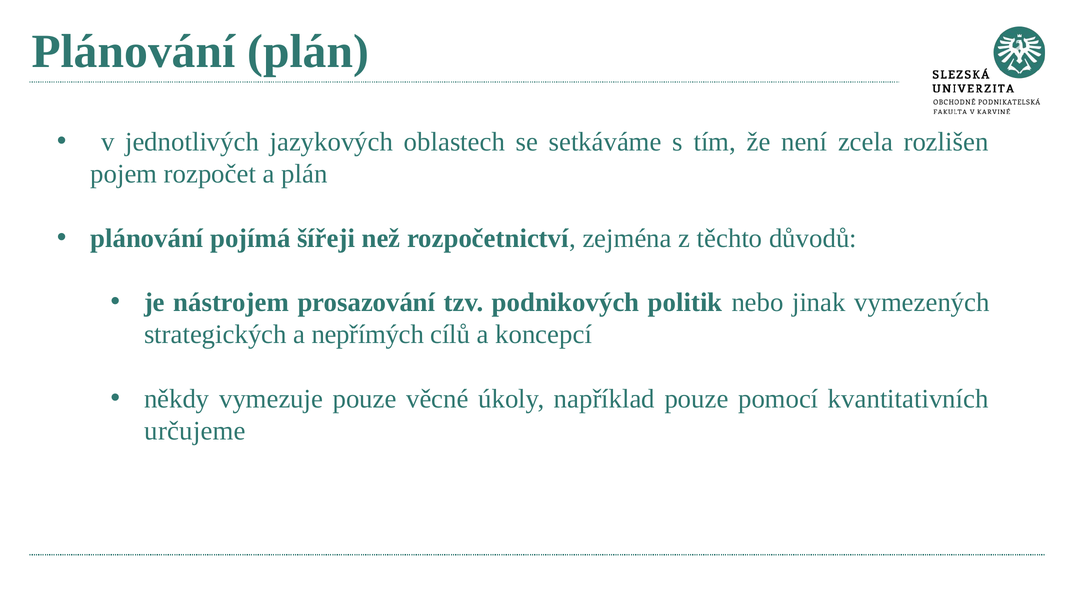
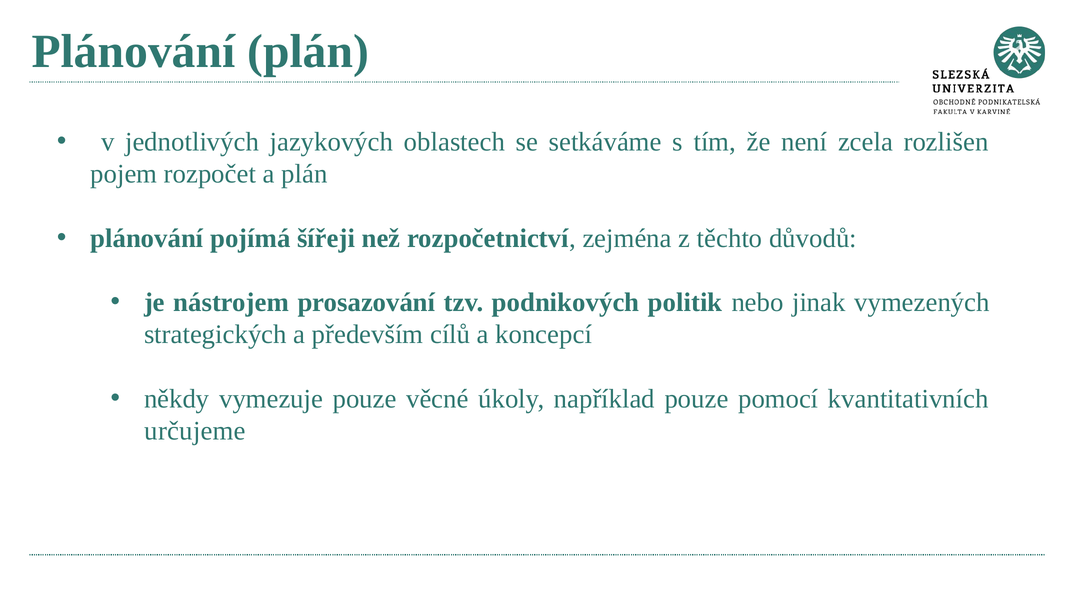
nepřímých: nepřímých -> především
